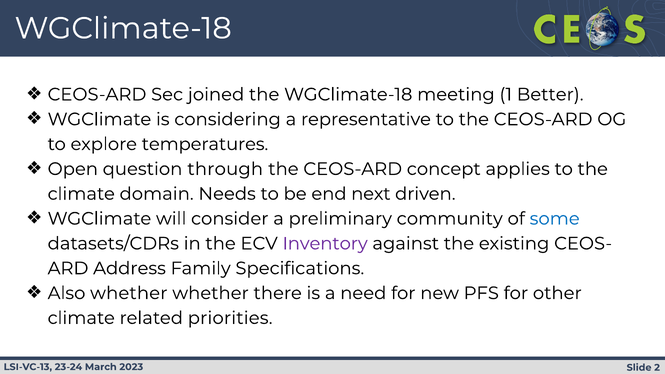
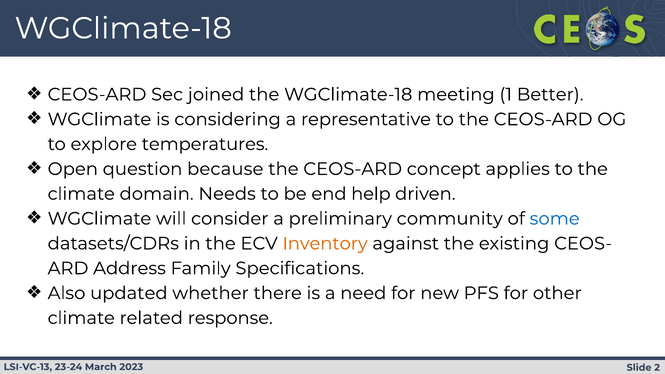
through: through -> because
next: next -> help
Inventory colour: purple -> orange
Also whether: whether -> updated
priorities: priorities -> response
